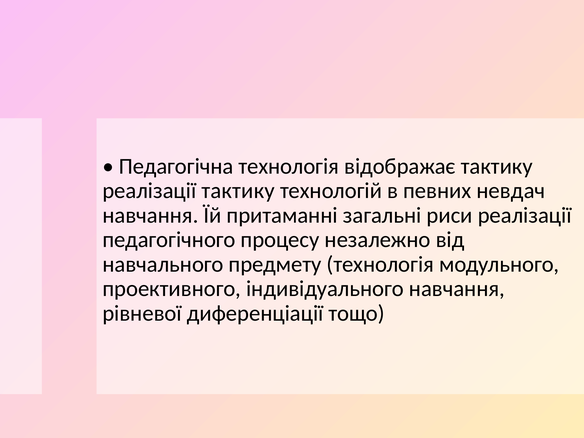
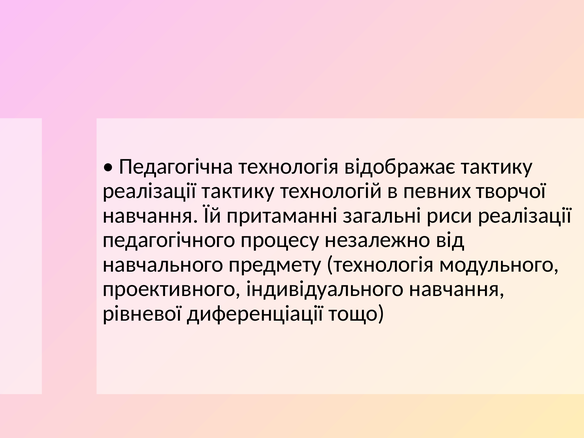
невдач: невдач -> творчої
